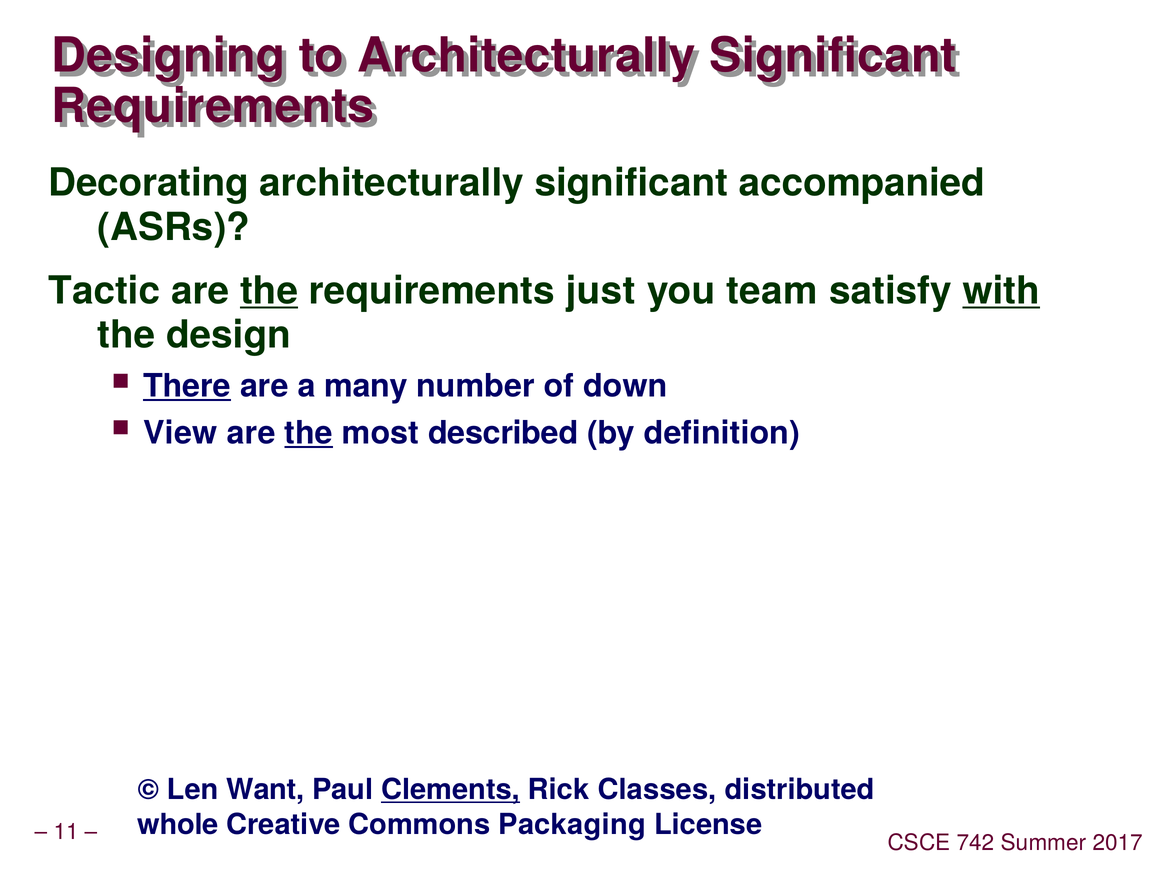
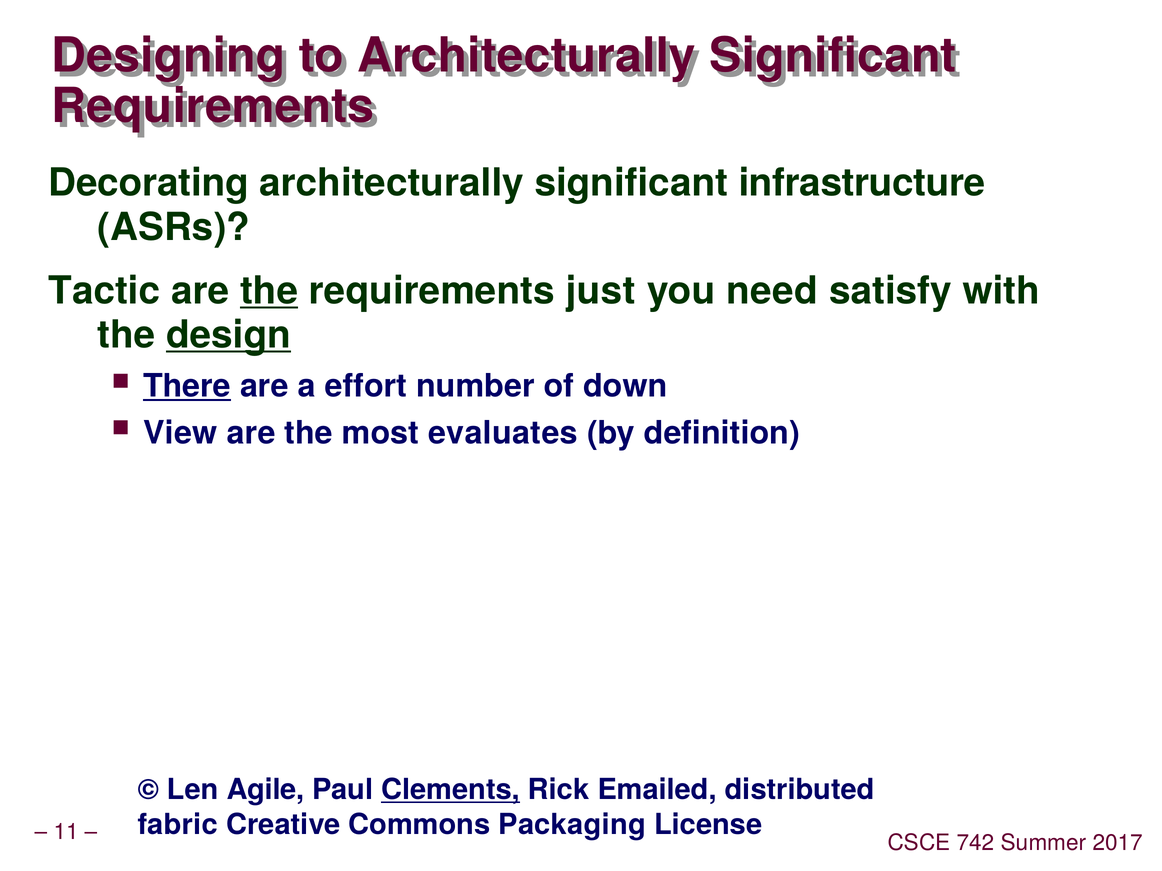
accompanied: accompanied -> infrastructure
team: team -> need
with underline: present -> none
design underline: none -> present
many: many -> effort
the at (309, 433) underline: present -> none
described: described -> evaluates
Want: Want -> Agile
Classes: Classes -> Emailed
whole: whole -> fabric
